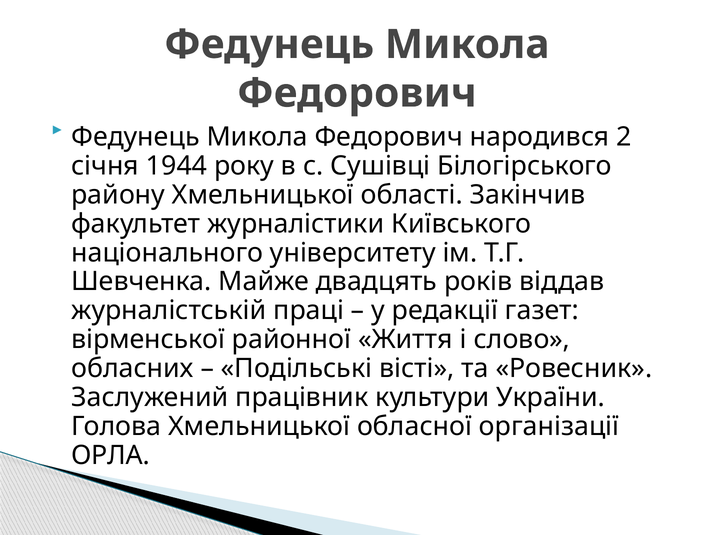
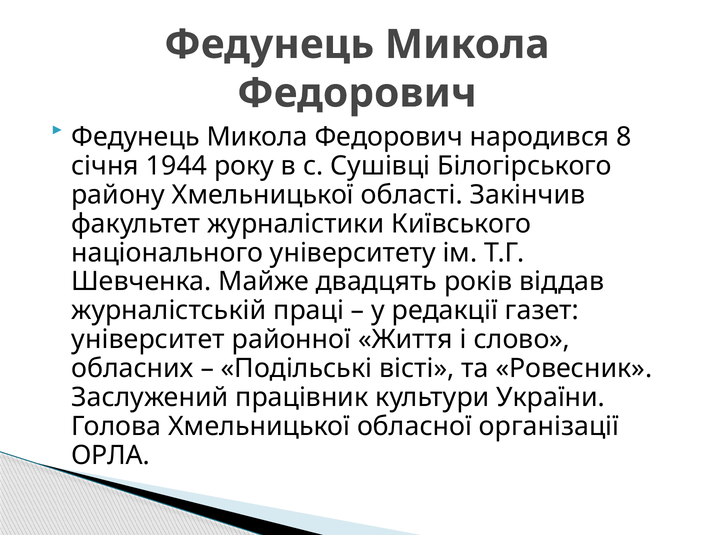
2: 2 -> 8
вірменської: вірменської -> університет
